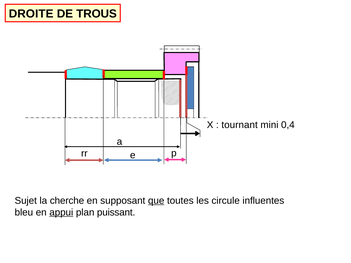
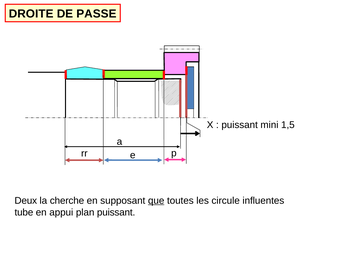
TROUS: TROUS -> PASSE
tournant at (240, 125): tournant -> puissant
0,4: 0,4 -> 1,5
Sujet: Sujet -> Deux
bleu: bleu -> tube
appui underline: present -> none
